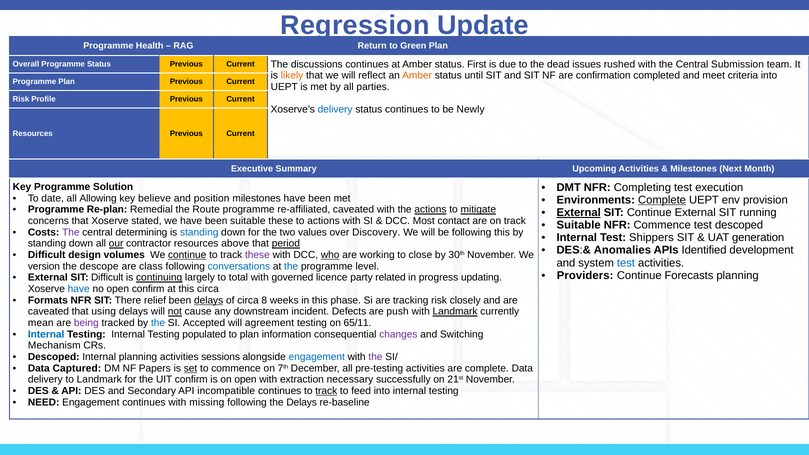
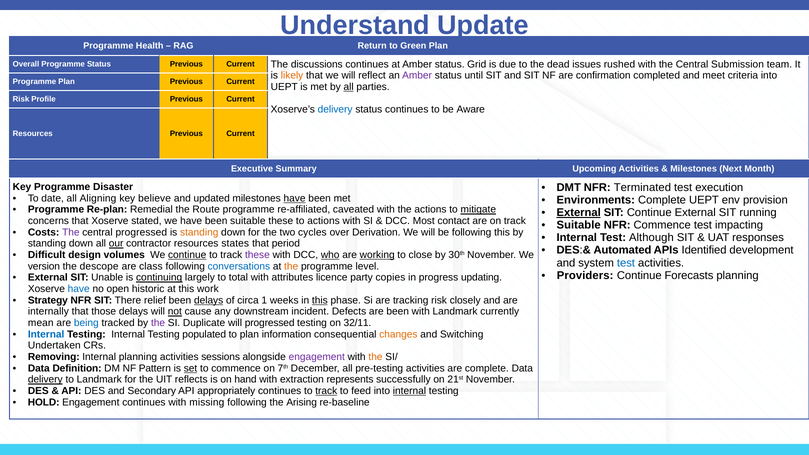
Regression: Regression -> Understand
First: First -> Grid
Amber at (417, 76) colour: orange -> purple
all at (349, 87) underline: none -> present
Newly: Newly -> Aware
Solution: Solution -> Disaster
Completing: Completing -> Terminated
Allowing: Allowing -> Aligning
position: position -> updated
have at (295, 198) underline: none -> present
Complete at (662, 200) underline: present -> none
actions at (431, 210) underline: present -> none
test descoped: descoped -> impacting
central determining: determining -> progressed
standing at (199, 232) colour: blue -> orange
values: values -> cycles
Discovery: Discovery -> Derivation
Shippers: Shippers -> Although
generation: generation -> responses
above: above -> states
period underline: present -> none
Anomalies: Anomalies -> Automated
working underline: none -> present
the at (291, 266) colour: blue -> orange
SIT Difficult: Difficult -> Unable
governed: governed -> attributes
related: related -> copies
open confirm: confirm -> historic
this circa: circa -> work
Formats: Formats -> Strategy
8: 8 -> 1
this at (320, 300) underline: none -> present
caveated at (48, 312): caveated -> internally
using: using -> those
are push: push -> been
Landmark at (455, 312) underline: present -> none
being colour: purple -> blue
the at (158, 323) colour: blue -> purple
Accepted: Accepted -> Duplicate
will agreement: agreement -> progressed
65/11: 65/11 -> 32/11
changes colour: purple -> orange
Mechanism: Mechanism -> Undertaken
Descoped at (54, 357): Descoped -> Removing
engagement at (317, 357) colour: blue -> purple
the at (375, 357) colour: purple -> orange
Captured: Captured -> Definition
Papers: Papers -> Pattern
delivery at (45, 380) underline: none -> present
UIT confirm: confirm -> reflects
on open: open -> hand
necessary: necessary -> represents
incompatible: incompatible -> appropriately
internal at (409, 391) underline: none -> present
NEED: NEED -> HOLD
the Delays: Delays -> Arising
